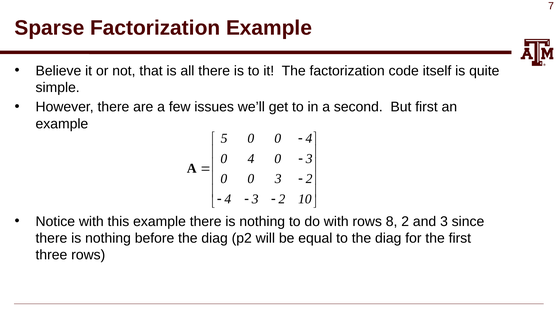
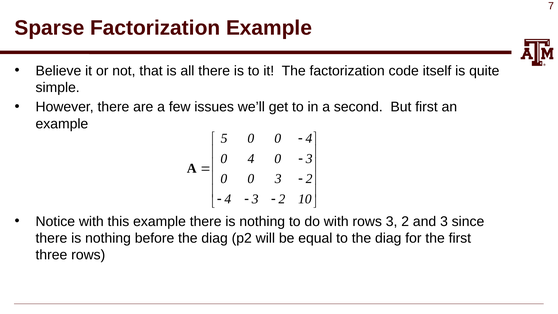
rows 8: 8 -> 3
